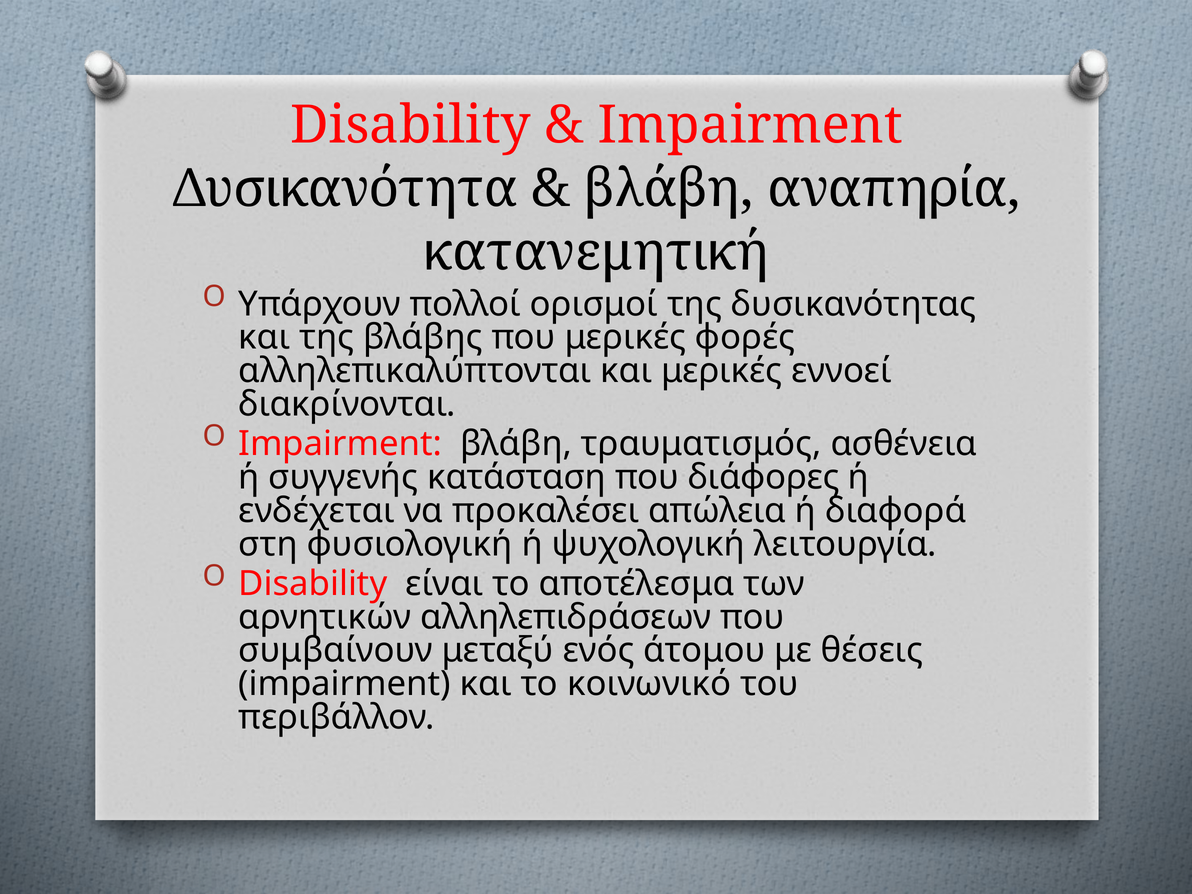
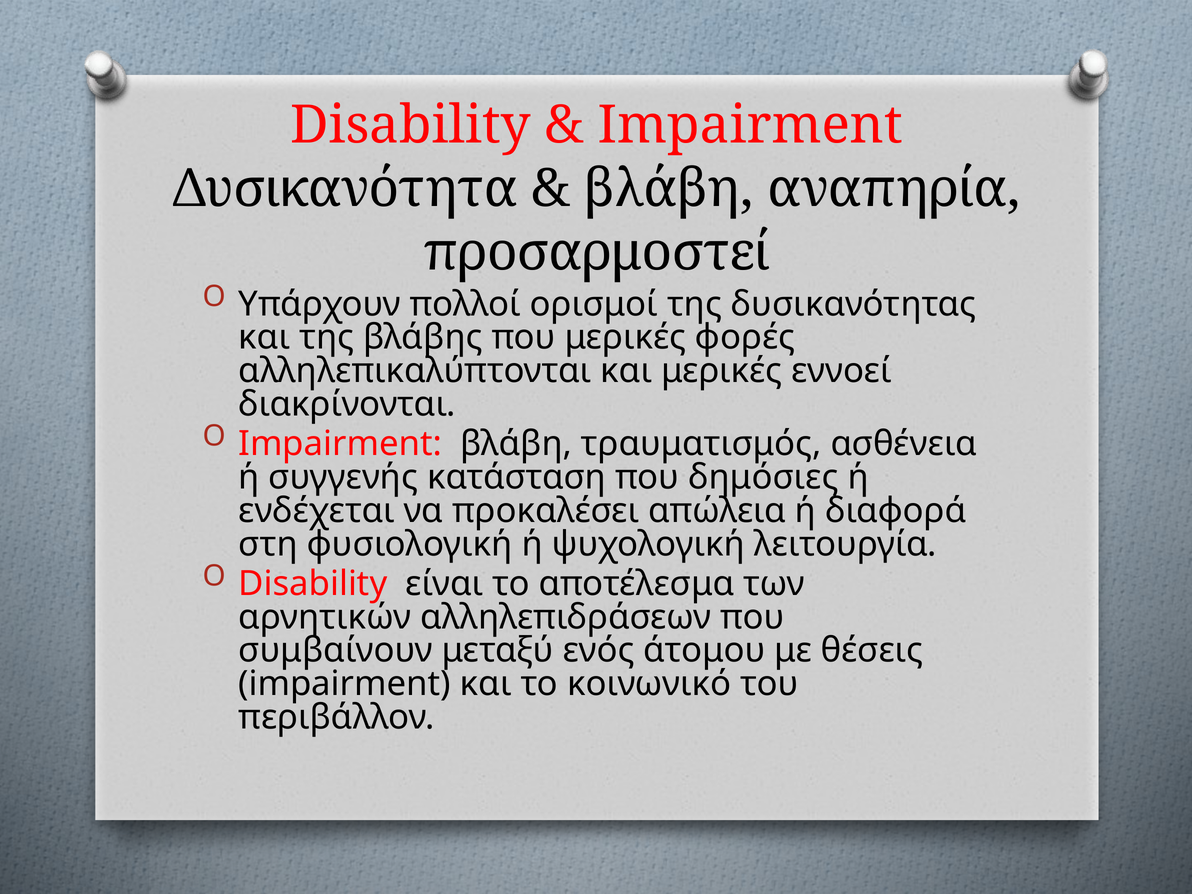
κατανεμητική: κατανεμητική -> προσαρμοστεί
διάφορες: διάφορες -> δημόσιες
